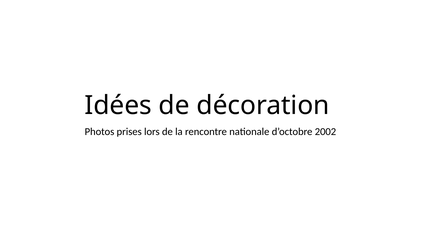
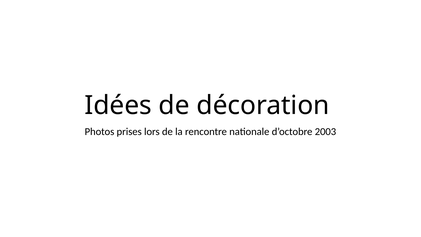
2002: 2002 -> 2003
